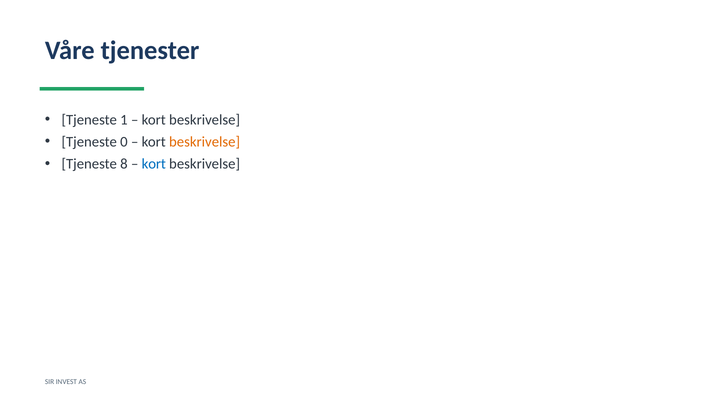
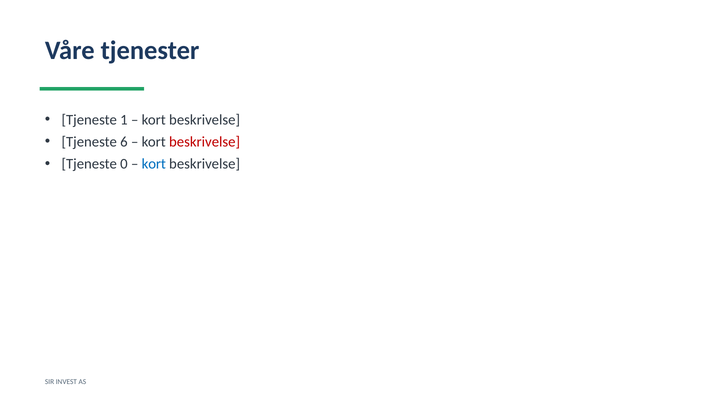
0: 0 -> 6
beskrivelse at (205, 142) colour: orange -> red
8: 8 -> 0
